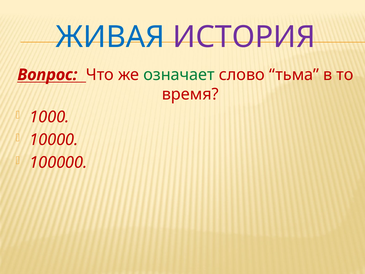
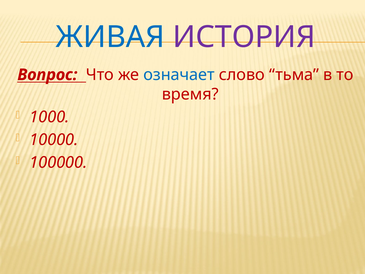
означает colour: green -> blue
